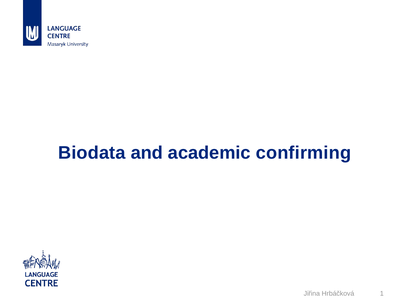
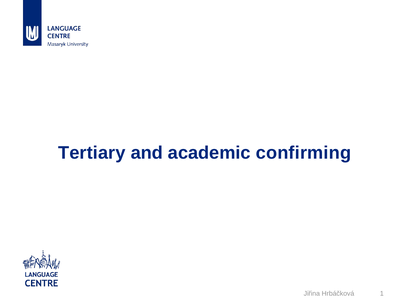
Biodata: Biodata -> Tertiary
